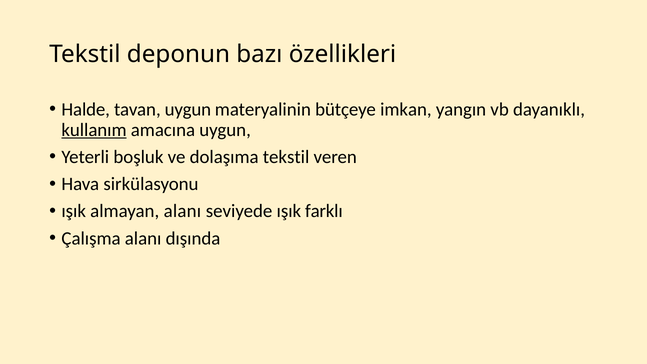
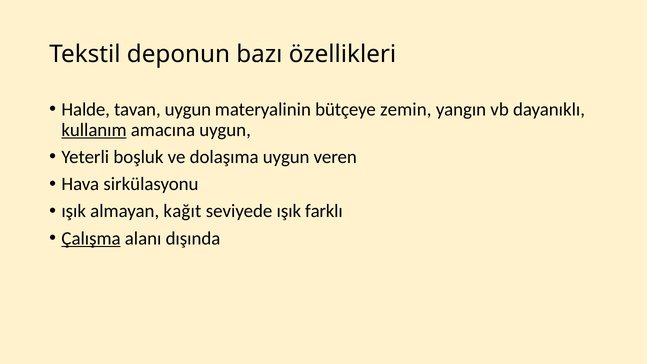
imkan: imkan -> zemin
dolaşıma tekstil: tekstil -> uygun
almayan alanı: alanı -> kağıt
Çalışma underline: none -> present
